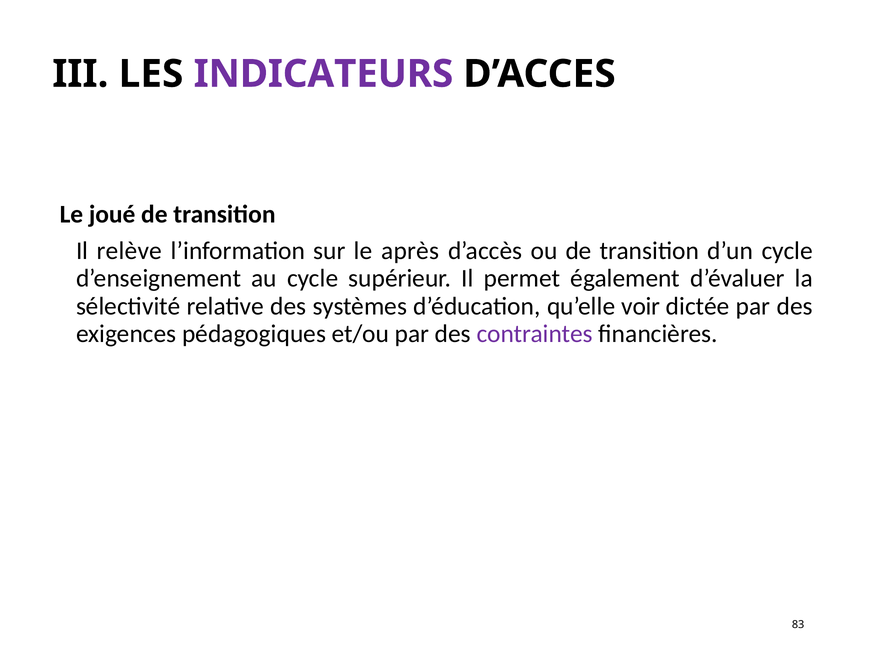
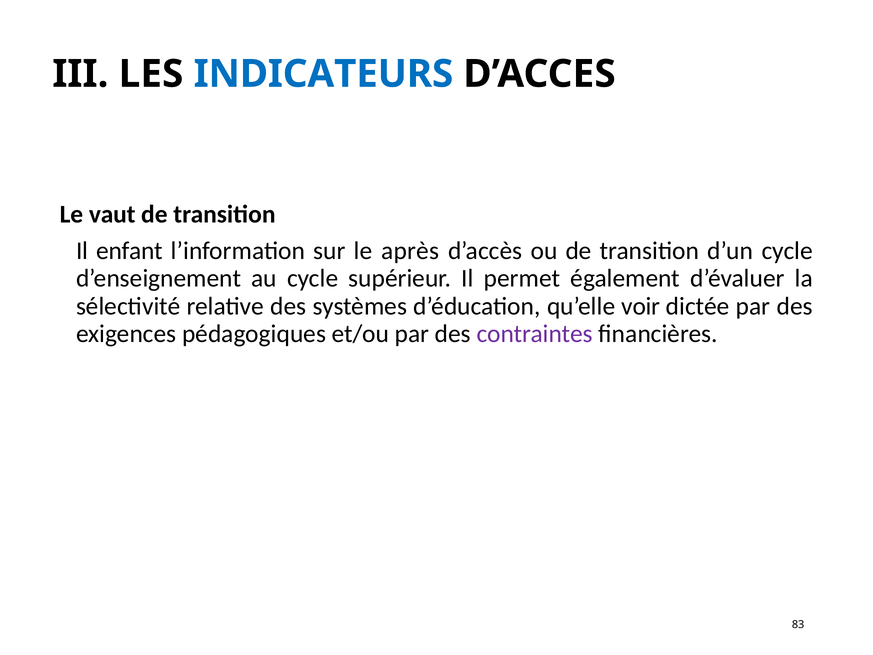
INDICATEURS colour: purple -> blue
joué: joué -> vaut
relève: relève -> enfant
